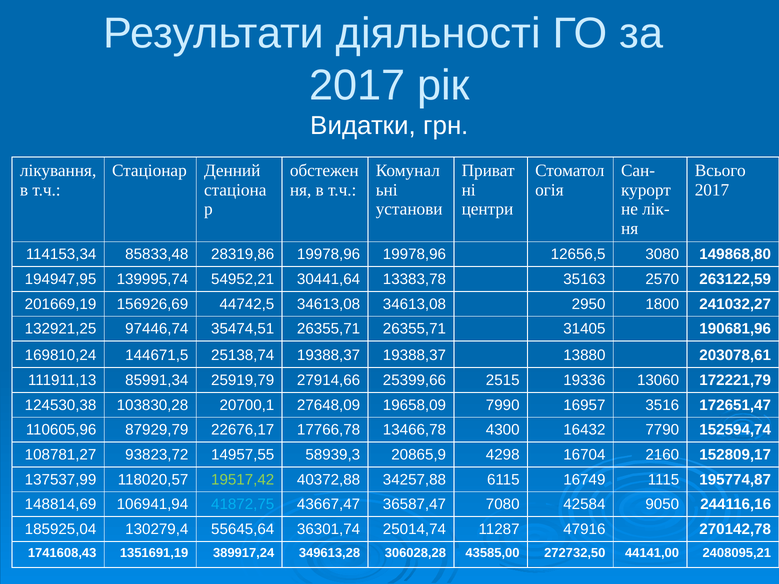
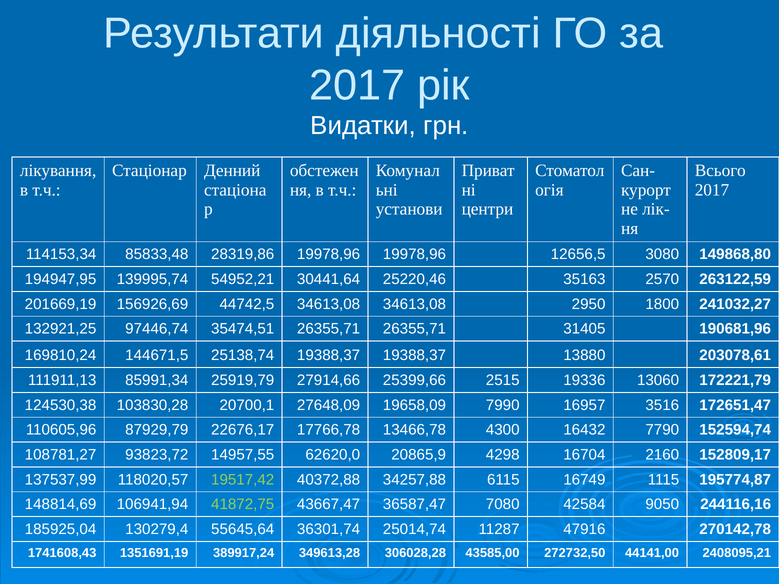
13383,78: 13383,78 -> 25220,46
58939,3: 58939,3 -> 62620,0
41872,75 colour: light blue -> light green
